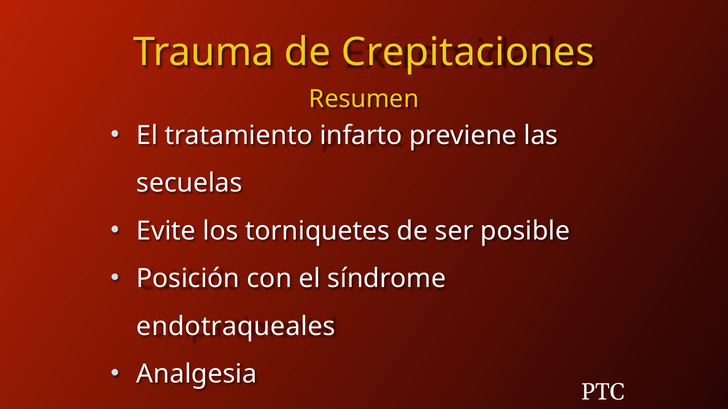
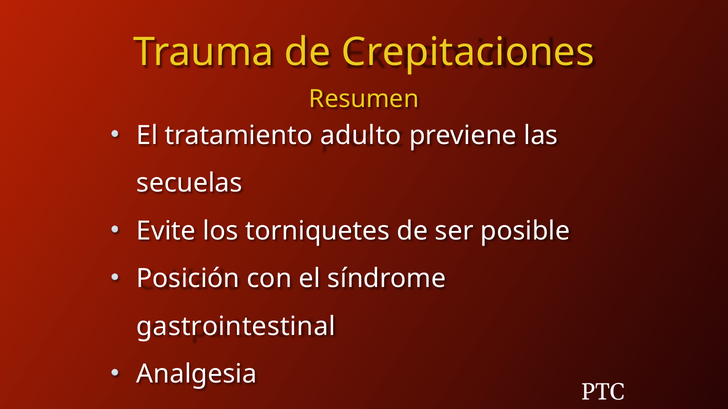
infarto: infarto -> adulto
endotraqueales: endotraqueales -> gastrointestinal
